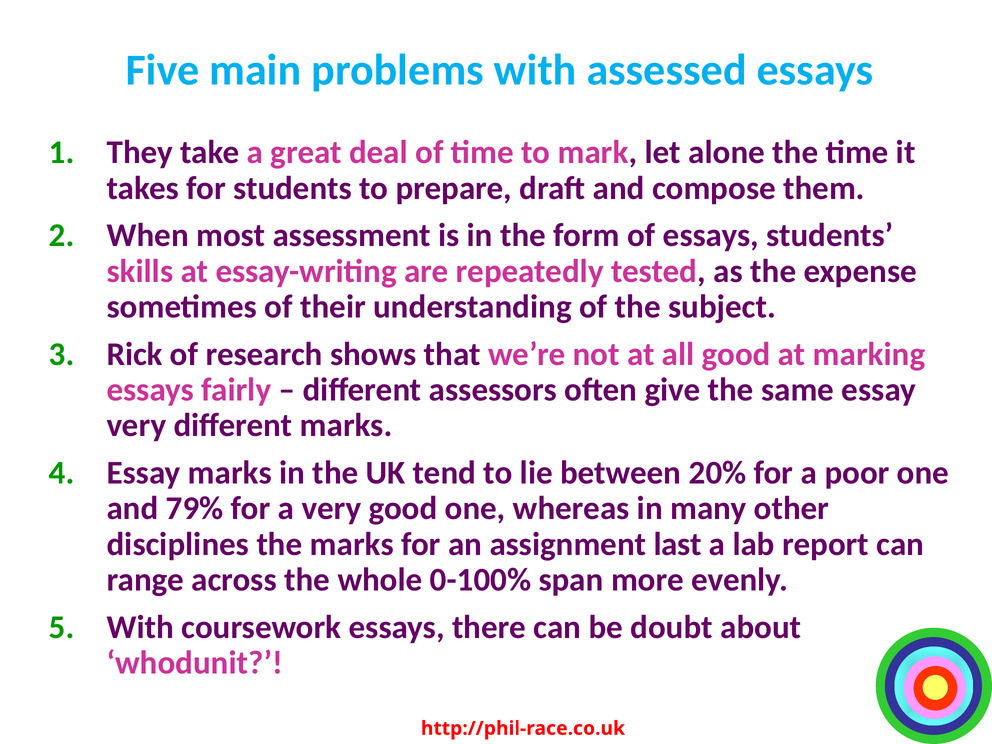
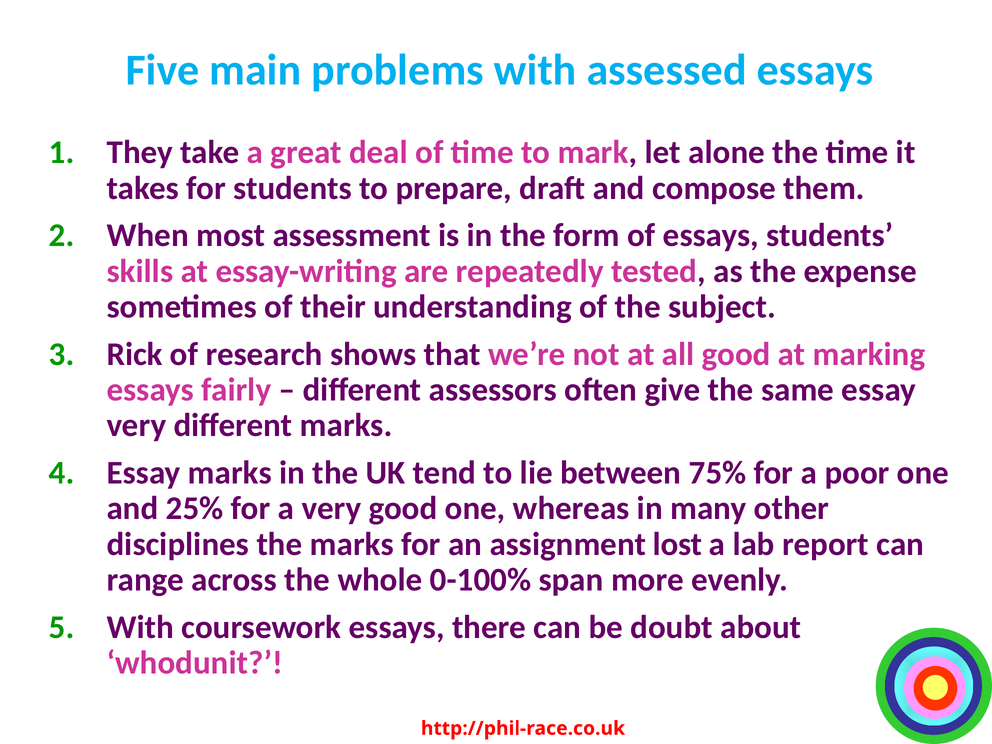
20%: 20% -> 75%
79%: 79% -> 25%
last: last -> lost
